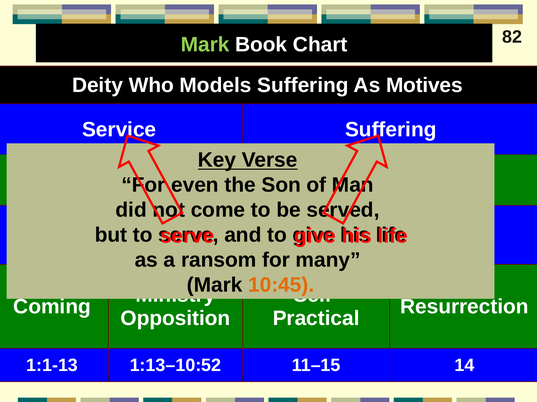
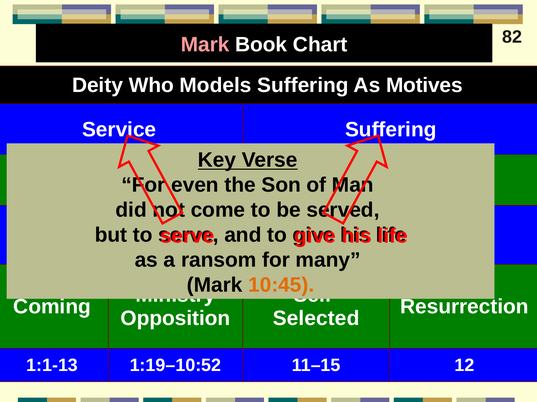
Mark at (205, 45) colour: light green -> pink
Practical: Practical -> Selected
1:13–10:52: 1:13–10:52 -> 1:19–10:52
14: 14 -> 12
